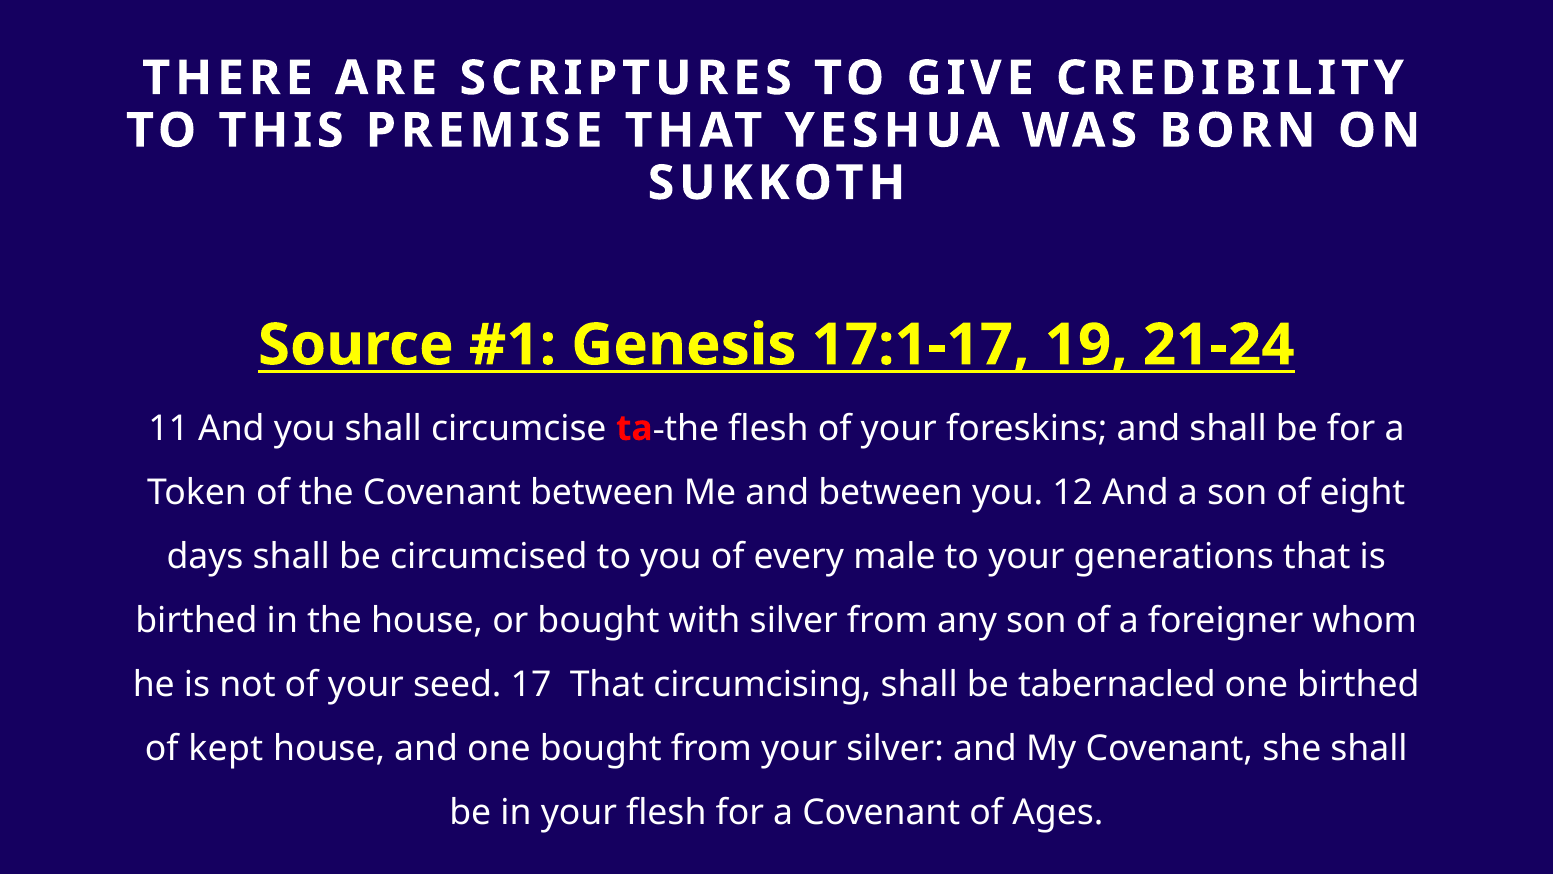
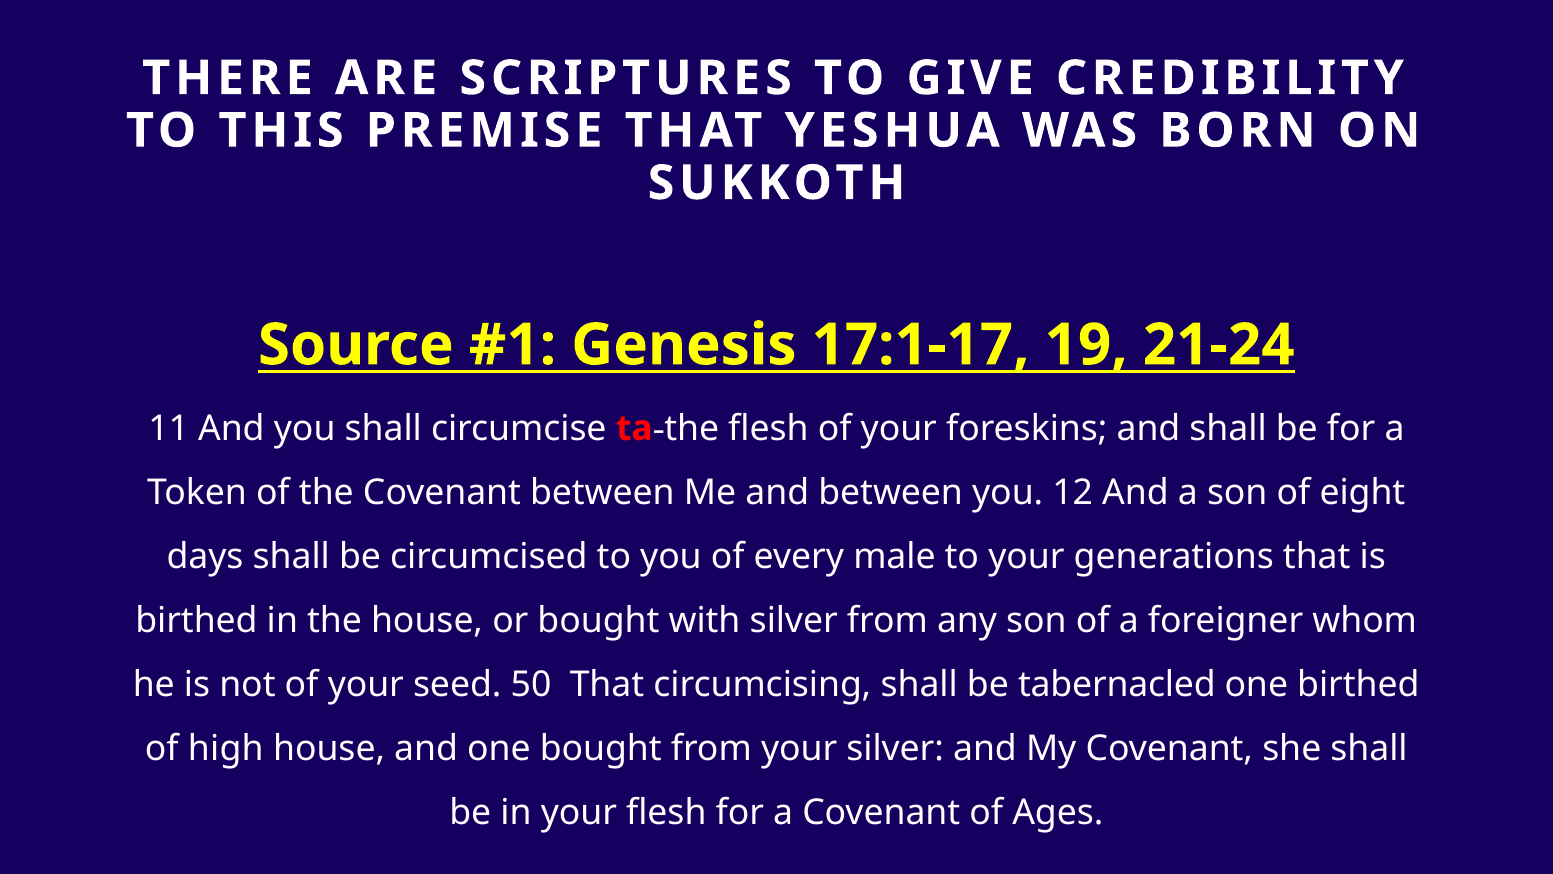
17: 17 -> 50
kept: kept -> high
